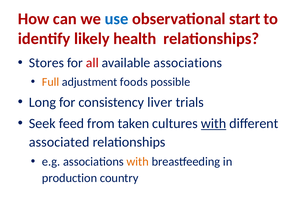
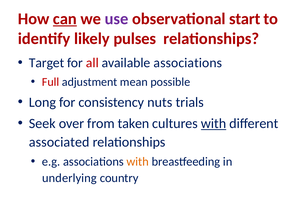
can underline: none -> present
use colour: blue -> purple
health: health -> pulses
Stores: Stores -> Target
Full colour: orange -> red
foods: foods -> mean
liver: liver -> nuts
feed: feed -> over
production: production -> underlying
